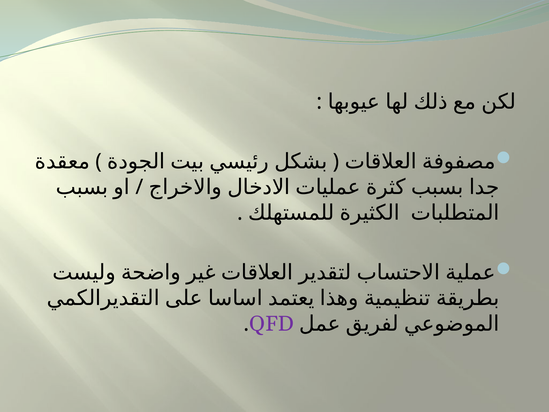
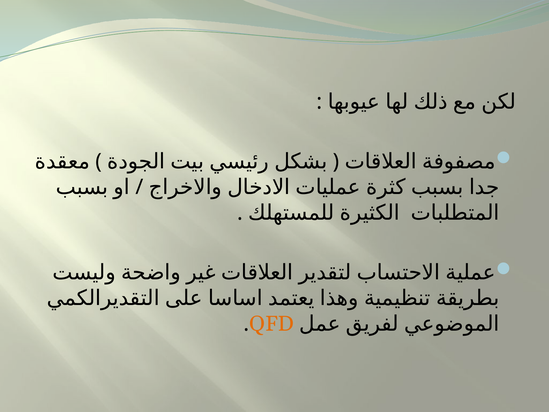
QFD colour: purple -> orange
